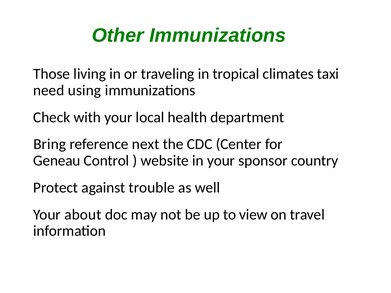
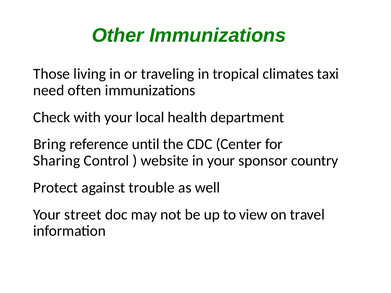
using: using -> often
next: next -> until
Geneau: Geneau -> Sharing
about: about -> street
